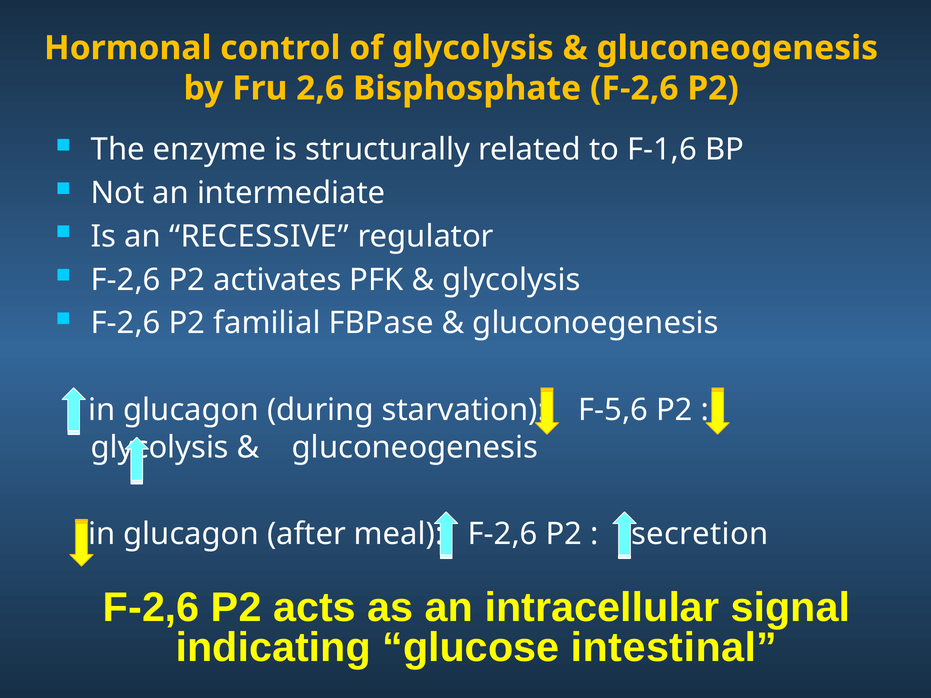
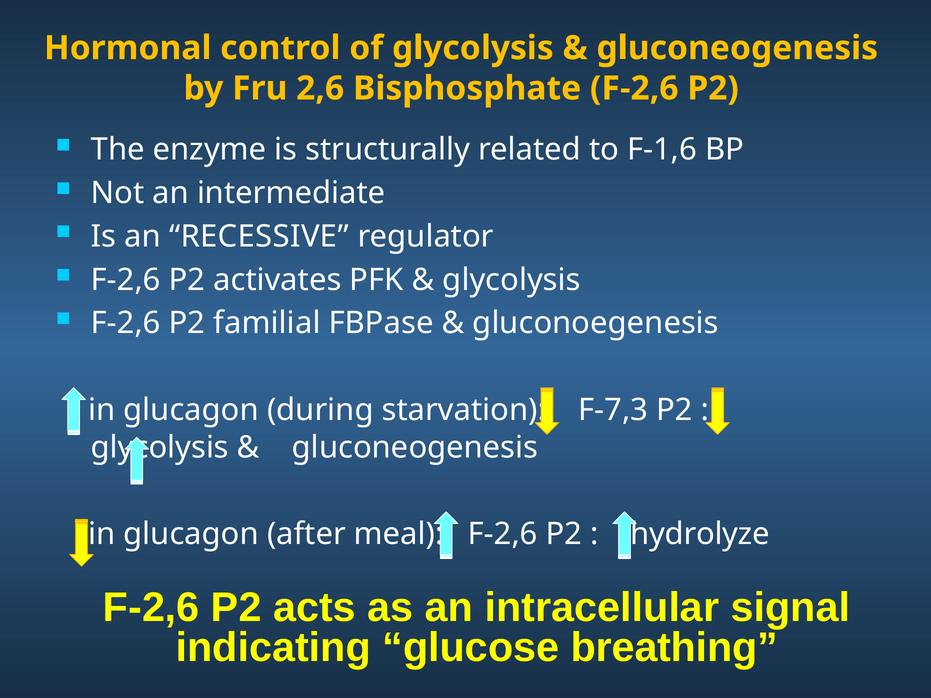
F-5,6: F-5,6 -> F-7,3
secretion: secretion -> hydrolyze
intestinal: intestinal -> breathing
